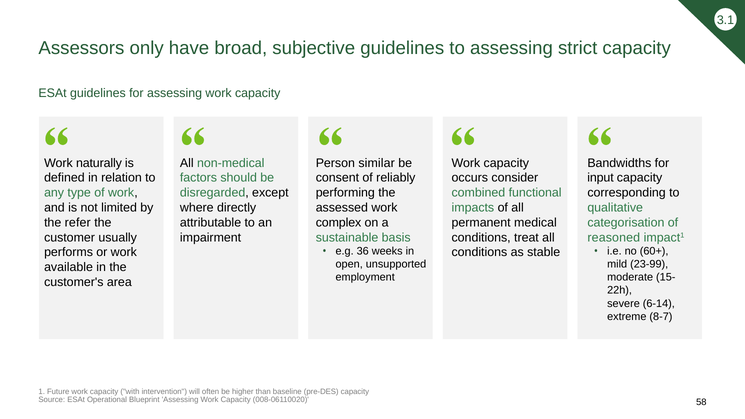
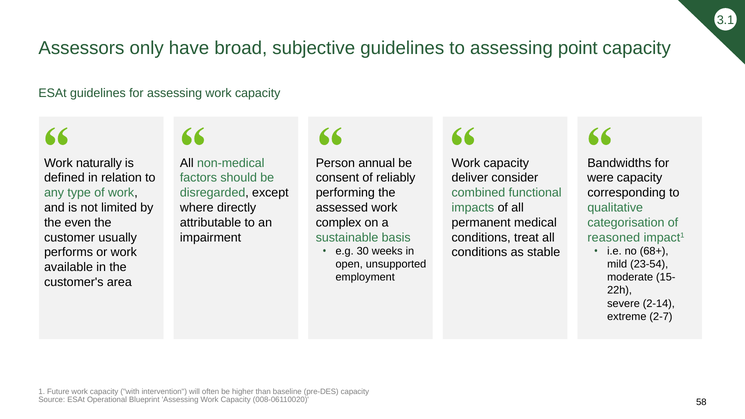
strict: strict -> point
similar: similar -> annual
occurs: occurs -> deliver
input: input -> were
refer: refer -> even
36: 36 -> 30
60+: 60+ -> 68+
23-99: 23-99 -> 23-54
6-14: 6-14 -> 2-14
8-7: 8-7 -> 2-7
